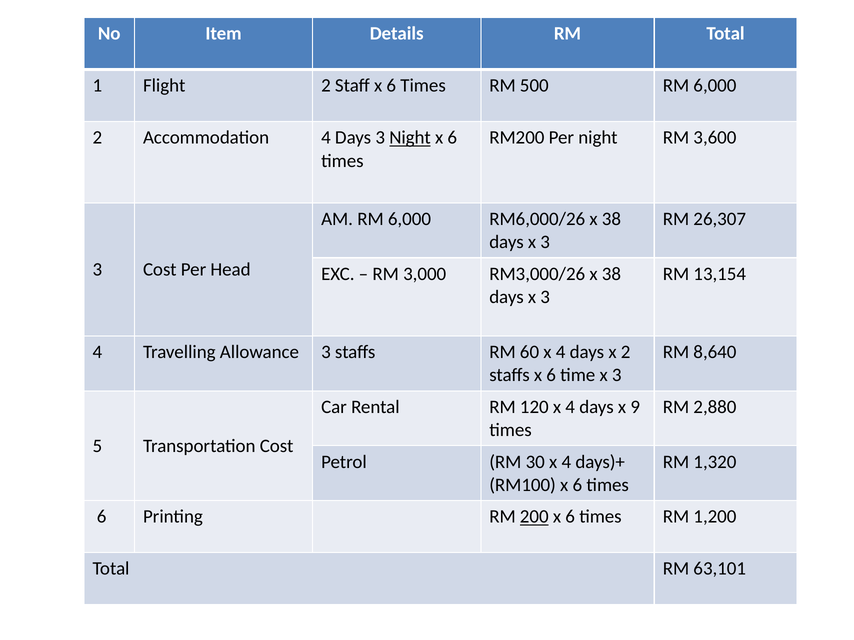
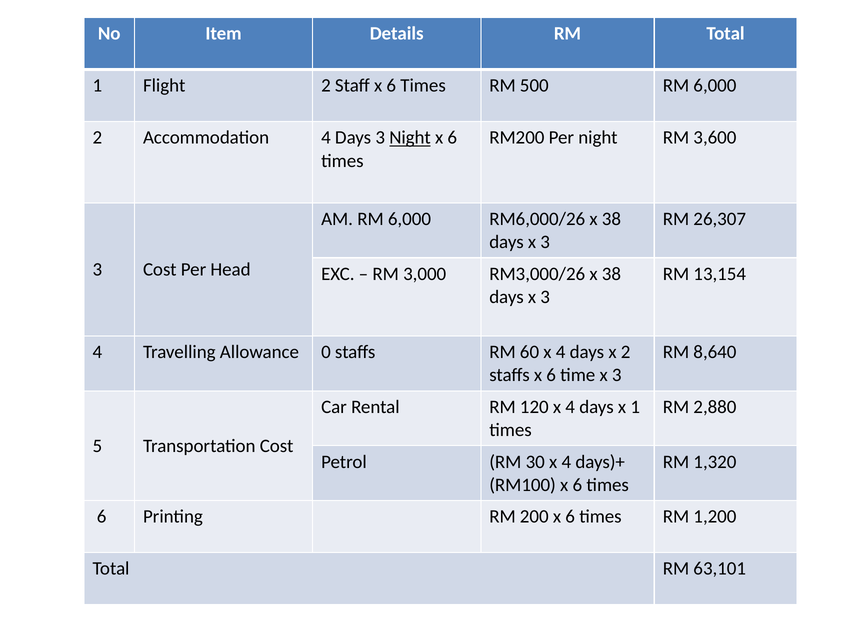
Allowance 3: 3 -> 0
x 9: 9 -> 1
200 underline: present -> none
